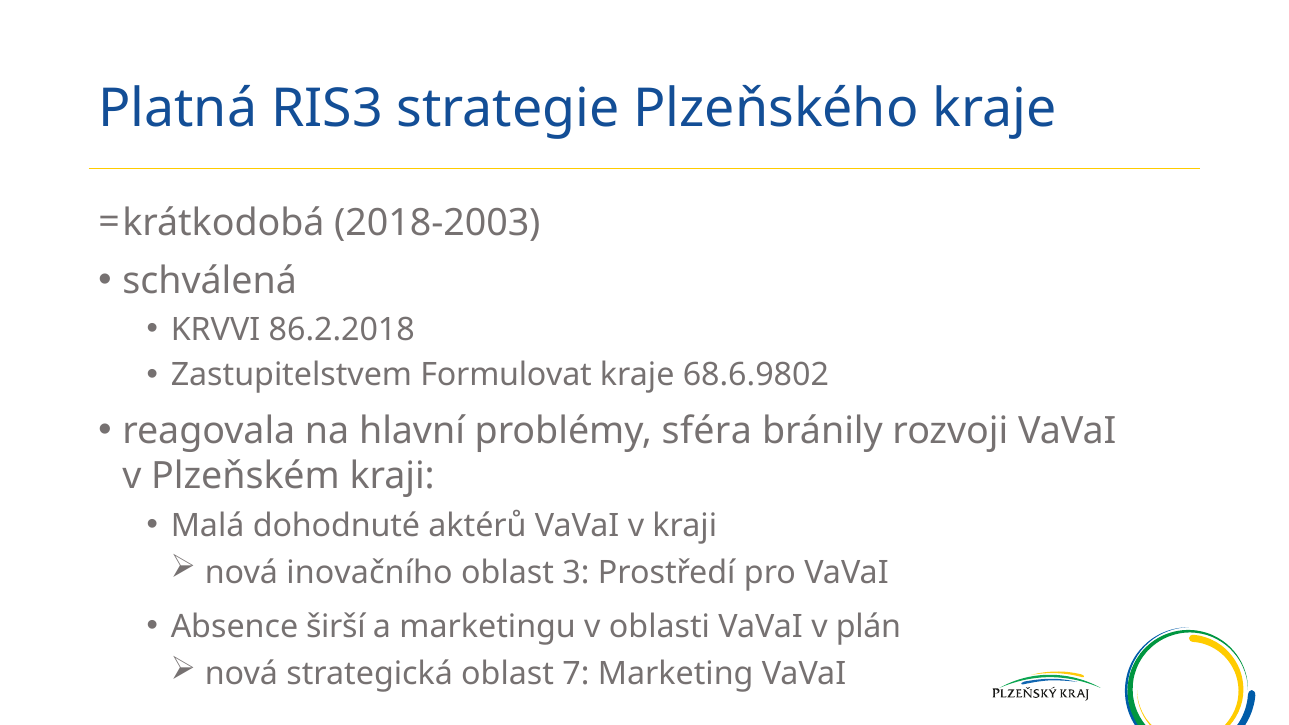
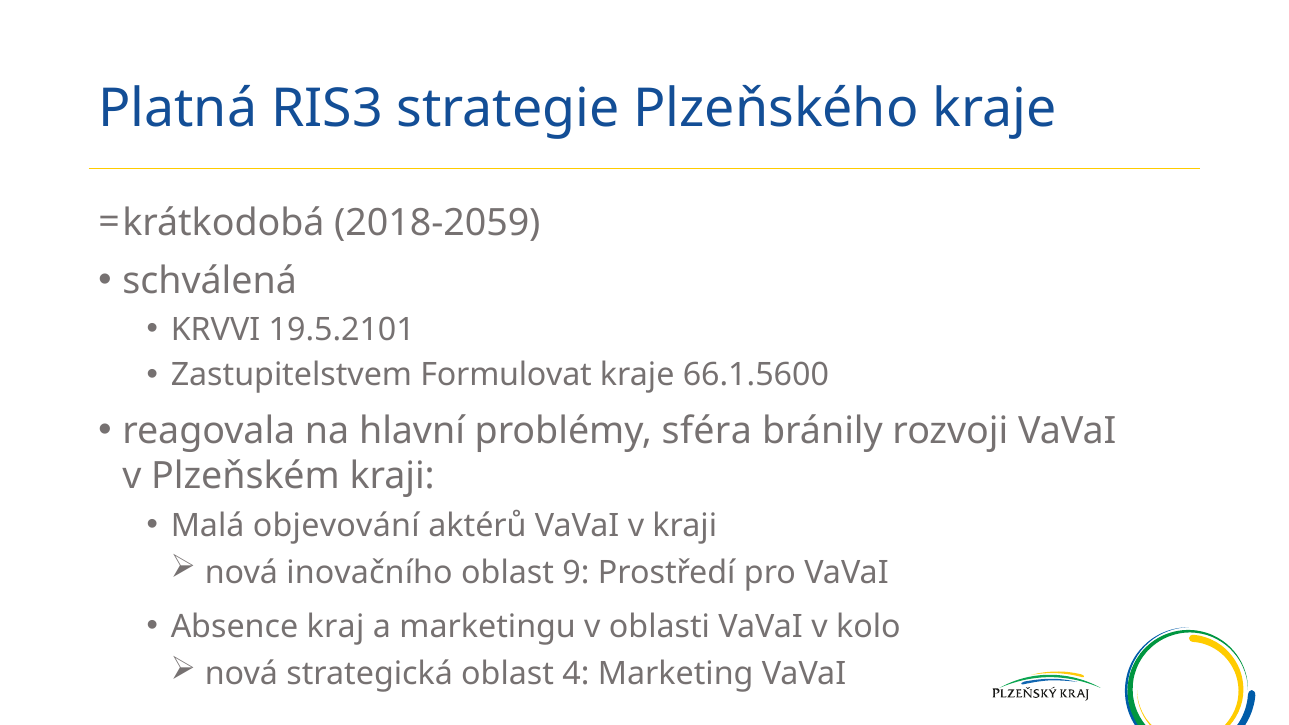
2018-2003: 2018-2003 -> 2018-2059
86.2.2018: 86.2.2018 -> 19.5.2101
68.6.9802: 68.6.9802 -> 66.1.5600
dohodnuté: dohodnuté -> objevování
3: 3 -> 9
širší: širší -> kraj
plán: plán -> kolo
7: 7 -> 4
